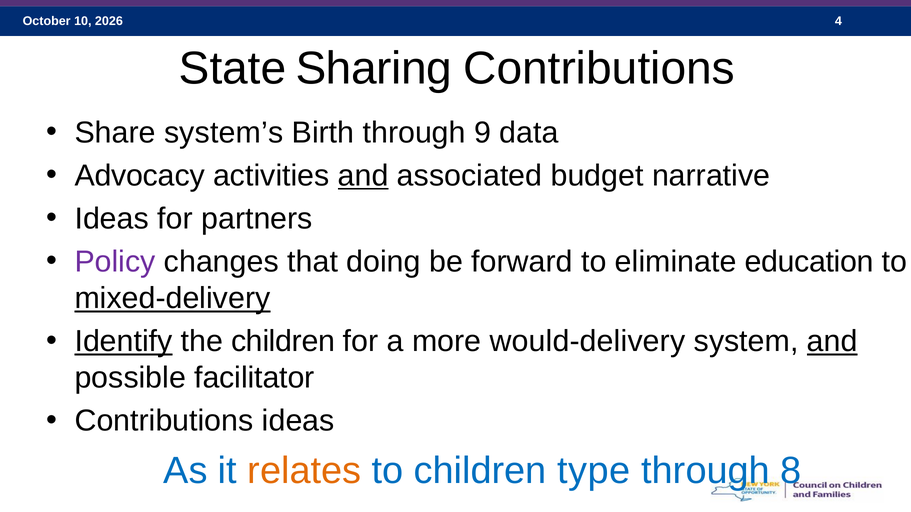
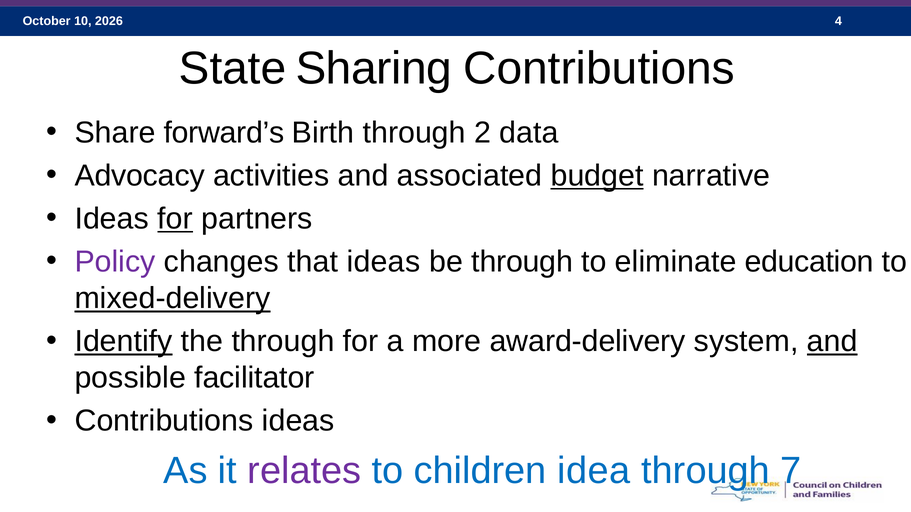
system’s: system’s -> forward’s
9: 9 -> 2
and at (363, 176) underline: present -> none
budget underline: none -> present
for at (175, 219) underline: none -> present
that doing: doing -> ideas
be forward: forward -> through
the children: children -> through
would-delivery: would-delivery -> award-delivery
relates colour: orange -> purple
type: type -> idea
8: 8 -> 7
